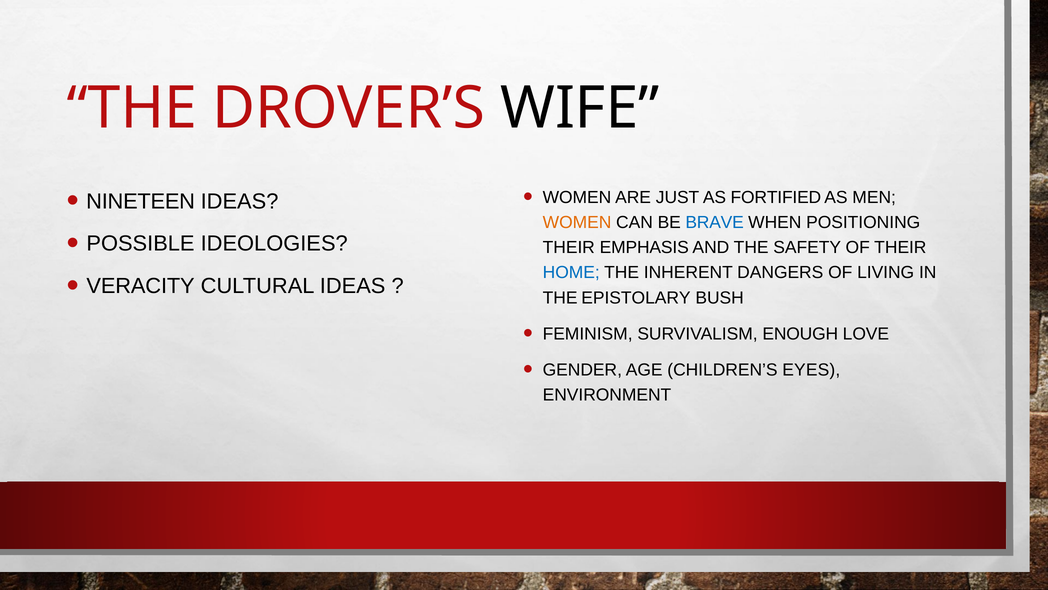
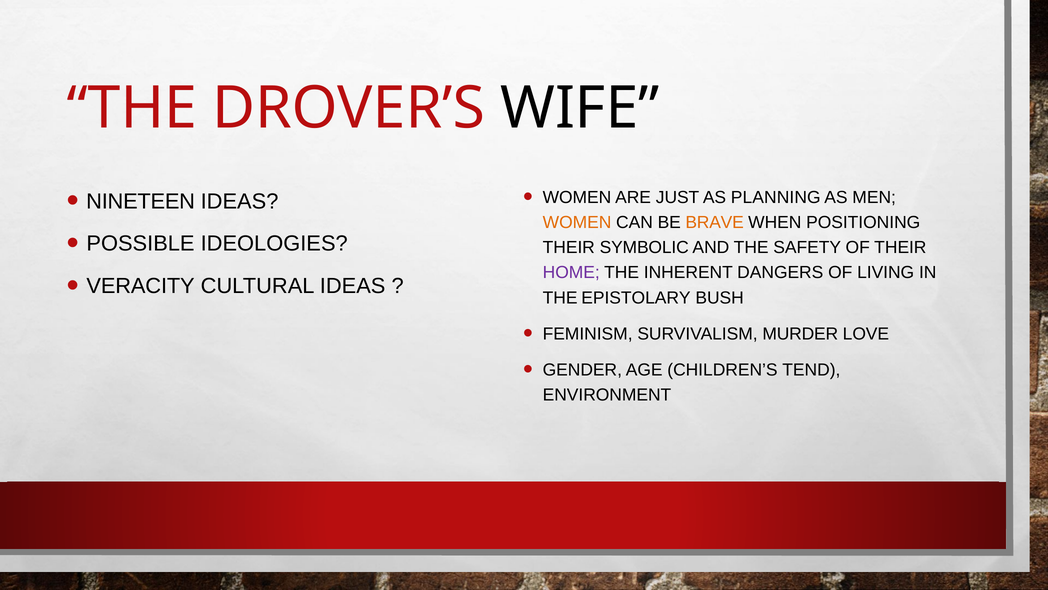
FORTIFIED: FORTIFIED -> PLANNING
BRAVE colour: blue -> orange
EMPHASIS: EMPHASIS -> SYMBOLIC
HOME colour: blue -> purple
ENOUGH: ENOUGH -> MURDER
EYES: EYES -> TEND
